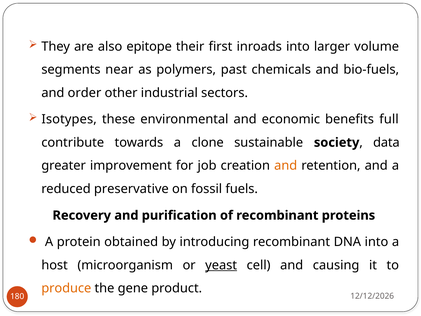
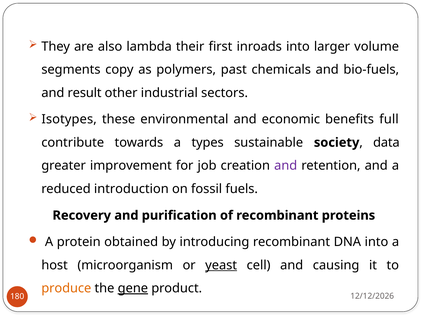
epitope: epitope -> lambda
near: near -> copy
order: order -> result
clone: clone -> types
and at (286, 166) colour: orange -> purple
preservative: preservative -> introduction
gene underline: none -> present
